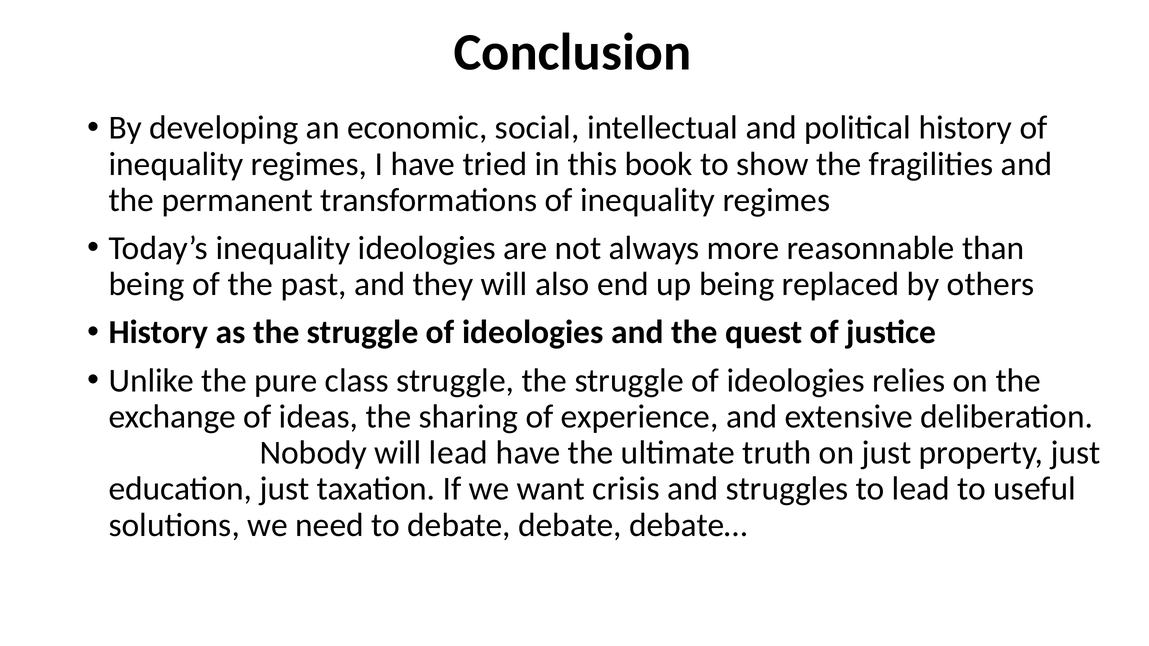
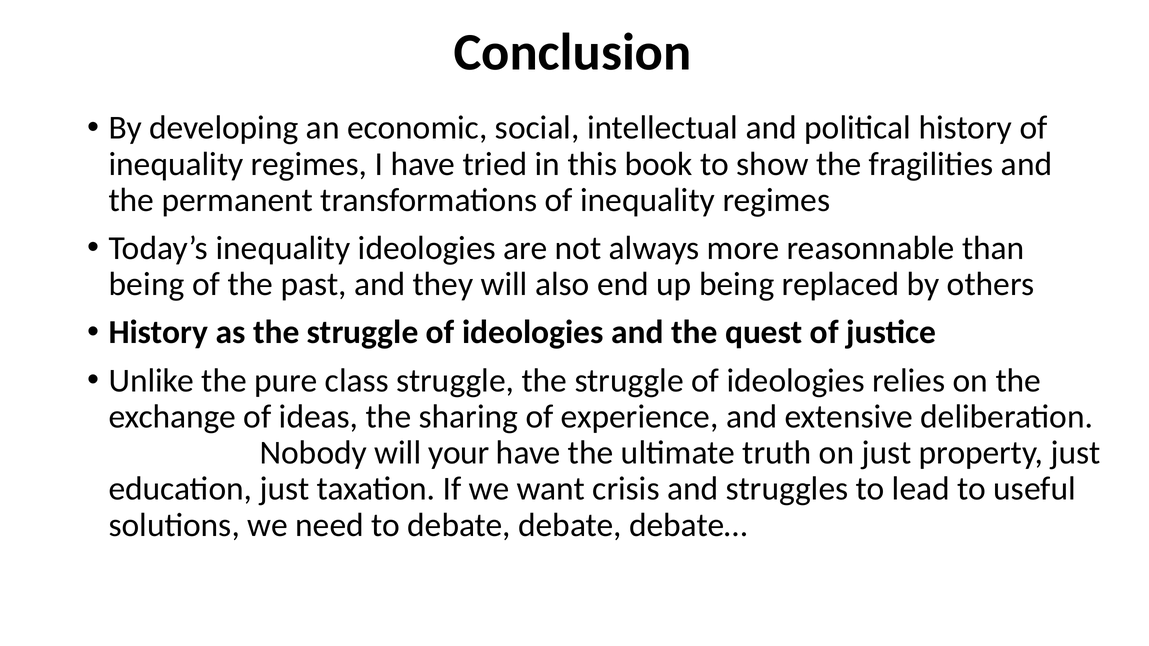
will lead: lead -> your
